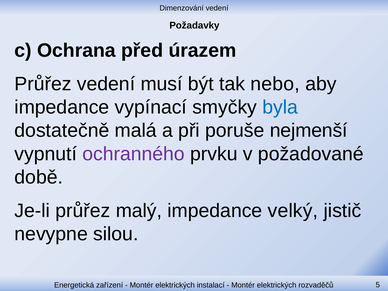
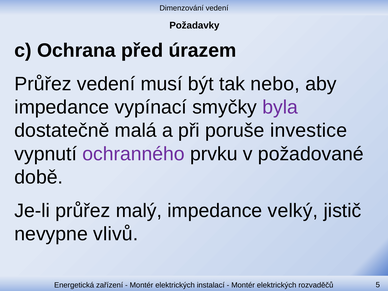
byla colour: blue -> purple
nejmenší: nejmenší -> investice
silou: silou -> vlivů
